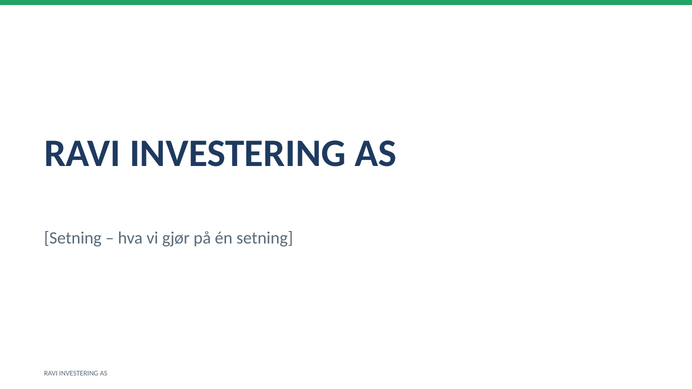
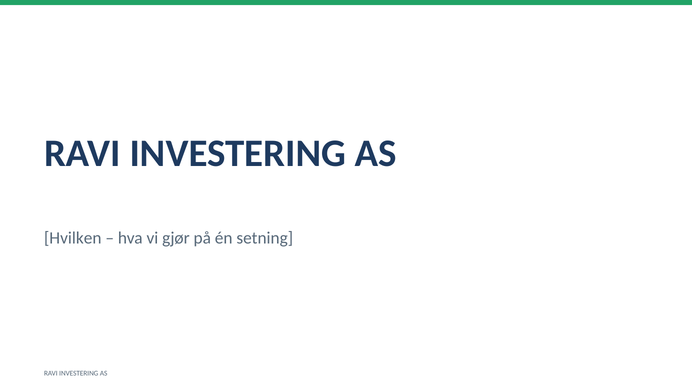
Setning at (73, 238): Setning -> Hvilken
